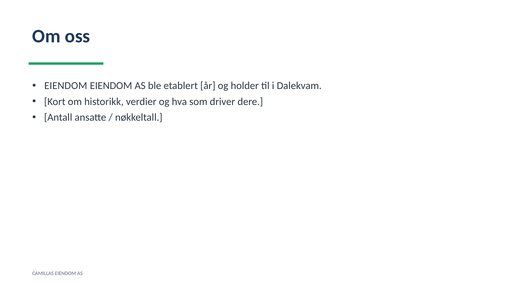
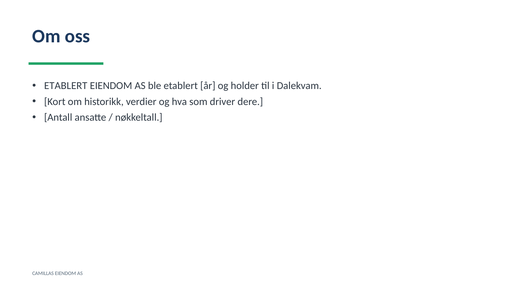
EIENDOM at (66, 86): EIENDOM -> ETABLERT
